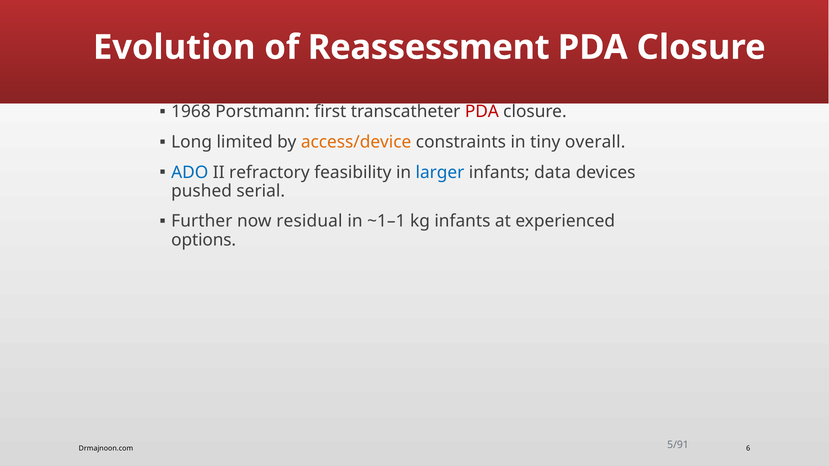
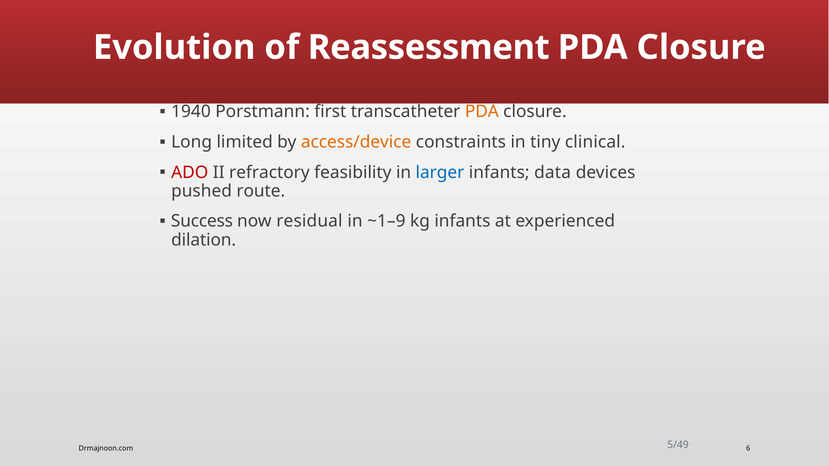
1968: 1968 -> 1940
PDA at (482, 112) colour: red -> orange
overall: overall -> clinical
ADO colour: blue -> red
serial: serial -> route
Further: Further -> Success
~1–1: ~1–1 -> ~1–9
options: options -> dilation
5/91: 5/91 -> 5/49
